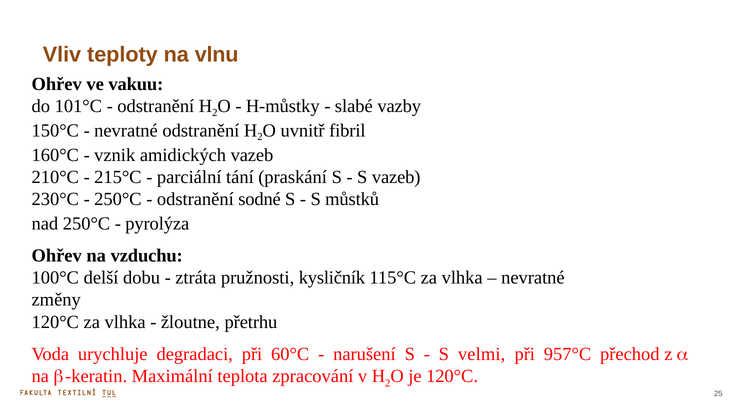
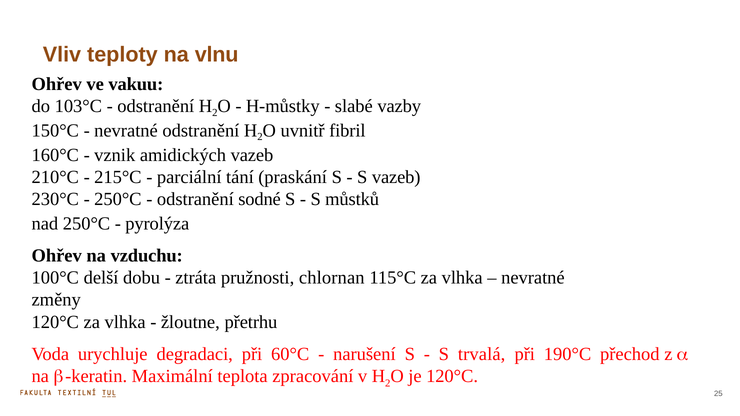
101°C: 101°C -> 103°C
kysličník: kysličník -> chlornan
velmi: velmi -> trvalá
957°C: 957°C -> 190°C
